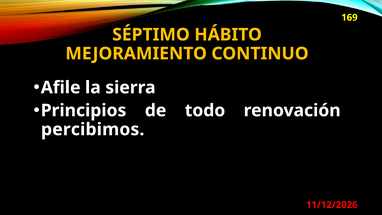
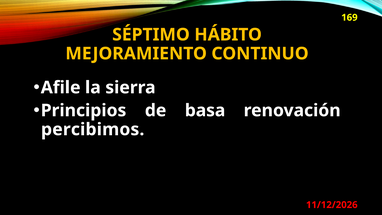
todo: todo -> basa
